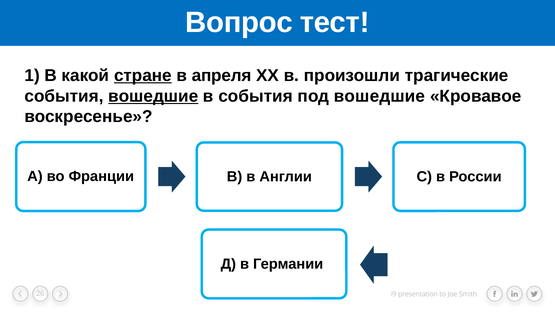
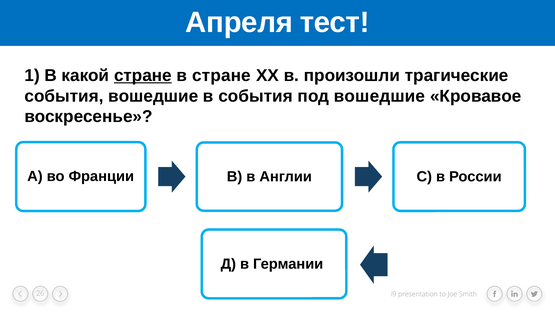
Вопрос: Вопрос -> Апреля
в апреля: апреля -> стране
вошедшие at (153, 96) underline: present -> none
